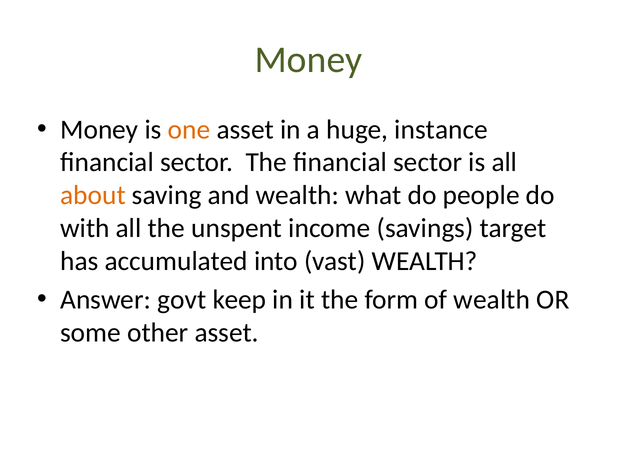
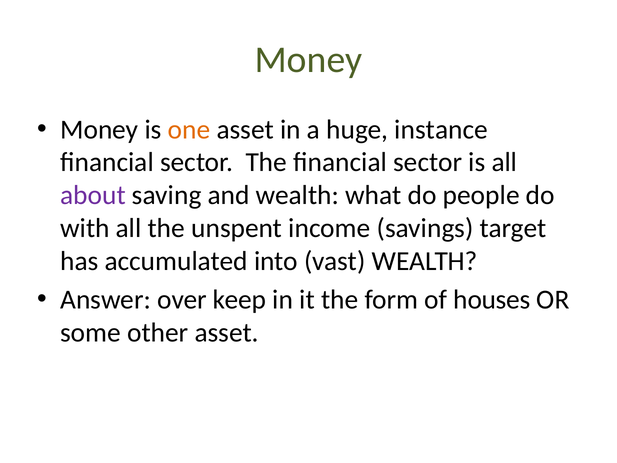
about colour: orange -> purple
govt: govt -> over
of wealth: wealth -> houses
